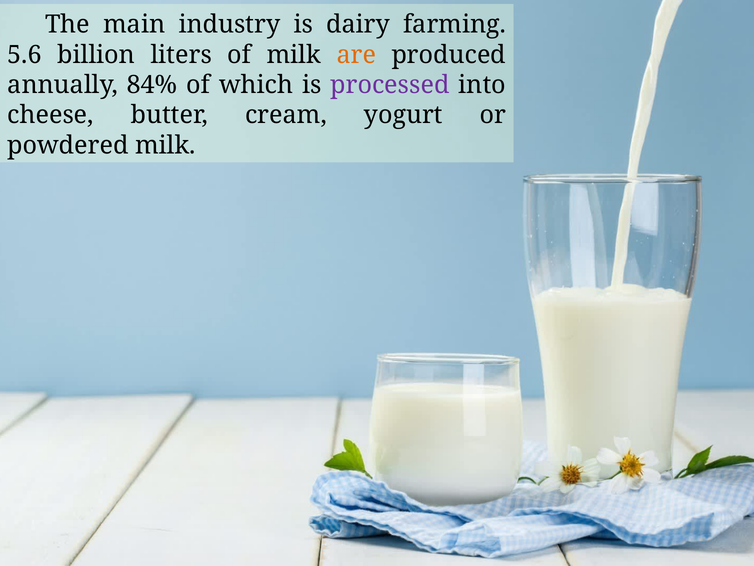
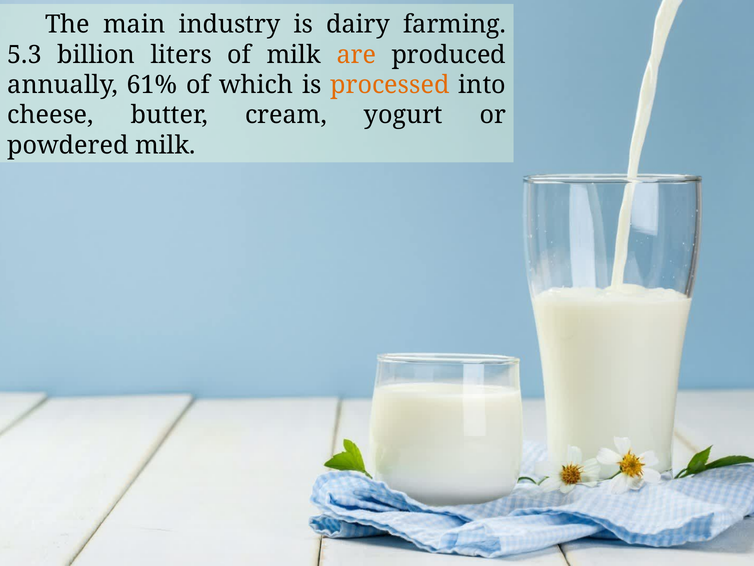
5.6: 5.6 -> 5.3
84%: 84% -> 61%
processed colour: purple -> orange
